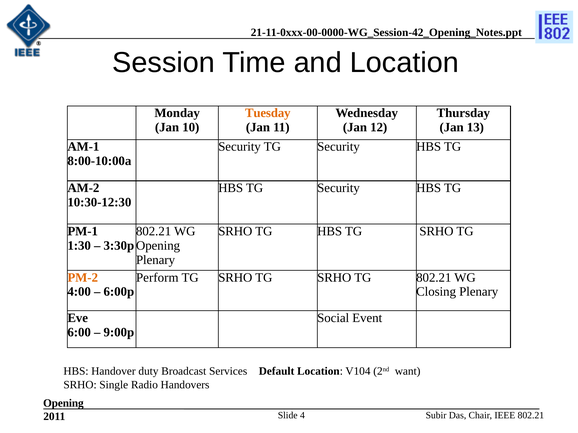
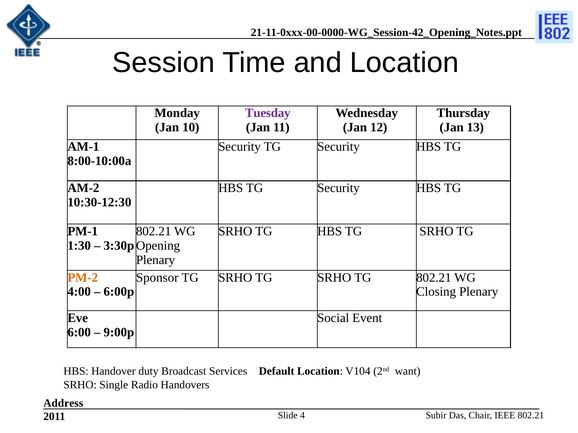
Tuesday colour: orange -> purple
Perform: Perform -> Sponsor
Opening at (63, 404): Opening -> Address
